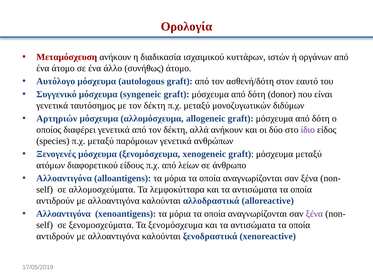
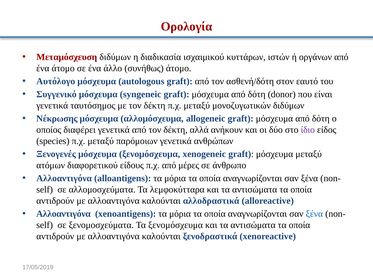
Μεταμόσχευση ανήκουν: ανήκουν -> διδύμων
Αρτηριών: Αρτηριών -> Νέκρωσης
λείων: λείων -> μέρες
ξένα at (314, 214) colour: purple -> blue
